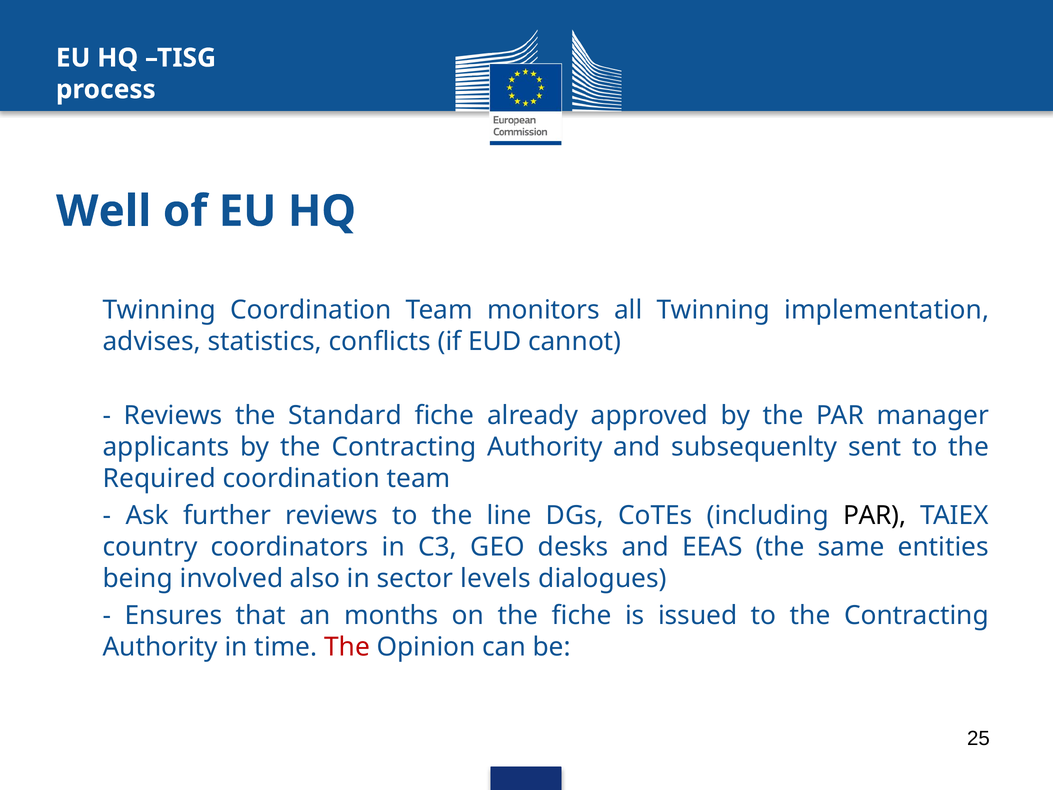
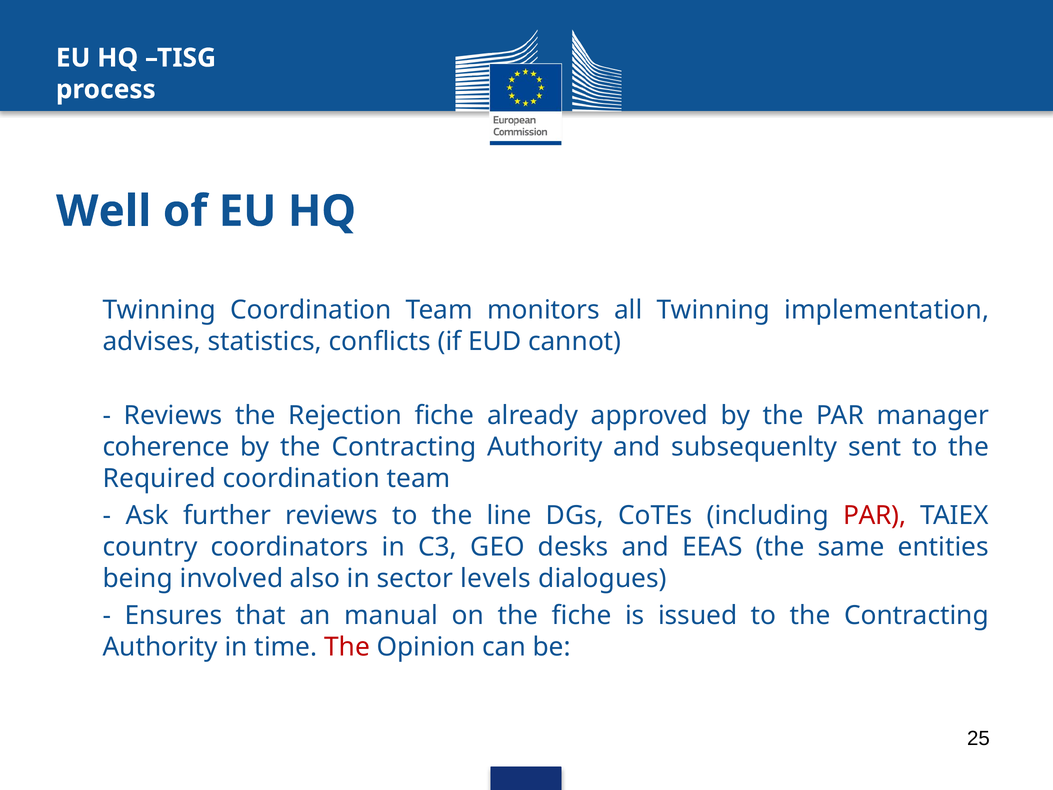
Standard: Standard -> Rejection
applicants: applicants -> coherence
PAR at (875, 515) colour: black -> red
months: months -> manual
